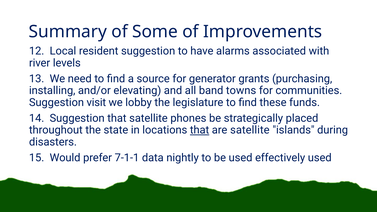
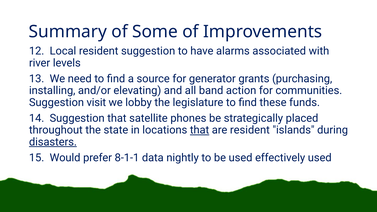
towns: towns -> action
are satellite: satellite -> resident
disasters underline: none -> present
7-1-1: 7-1-1 -> 8-1-1
